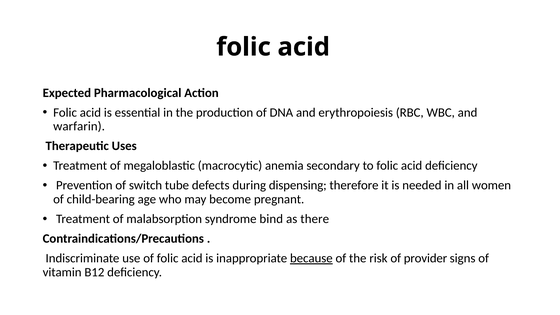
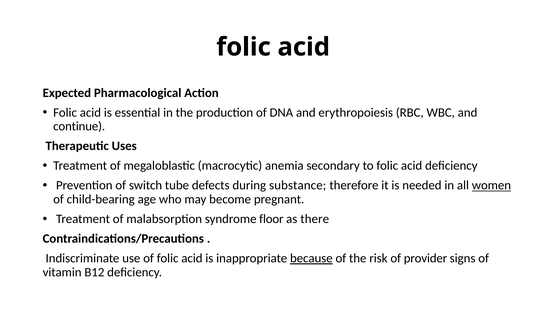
warfarin: warfarin -> continue
dispensing: dispensing -> substance
women underline: none -> present
bind: bind -> floor
